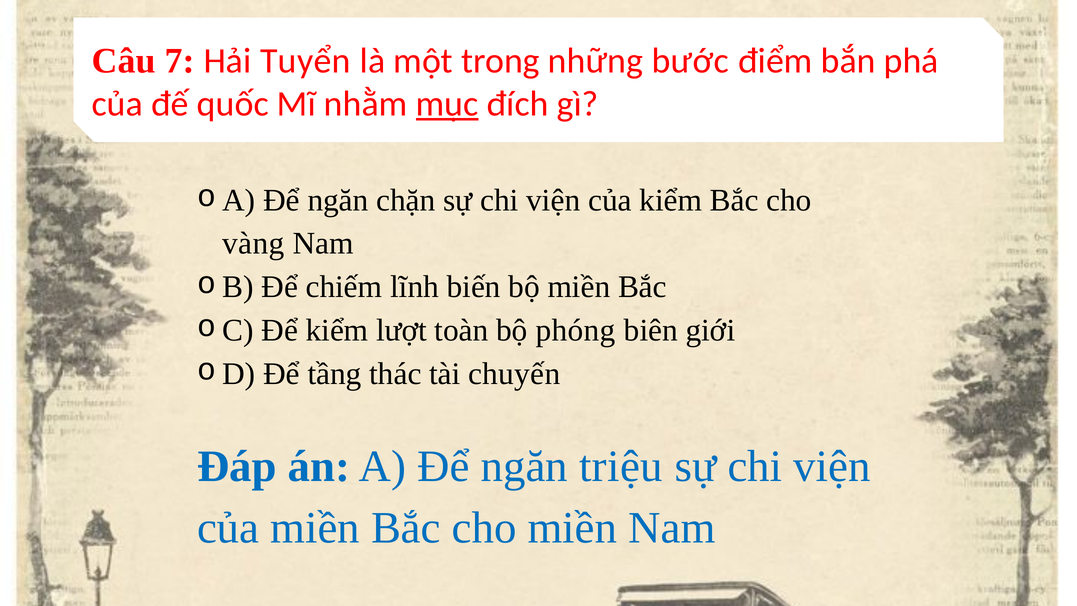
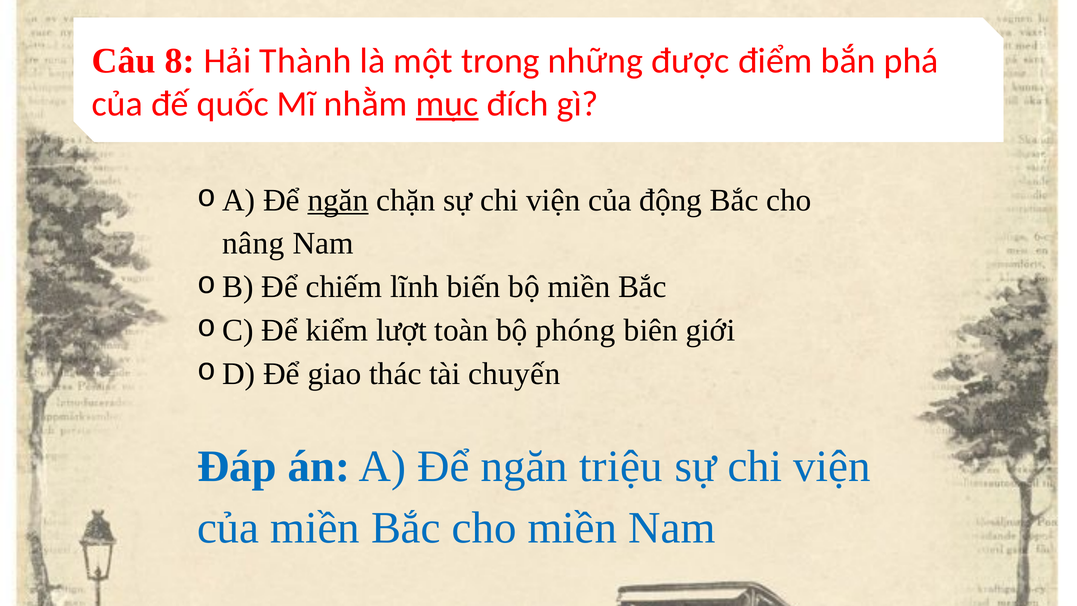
7: 7 -> 8
Tuyển: Tuyển -> Thành
bước: bước -> được
ngăn at (338, 200) underline: none -> present
của kiểm: kiểm -> động
vàng: vàng -> nâng
tầng: tầng -> giao
